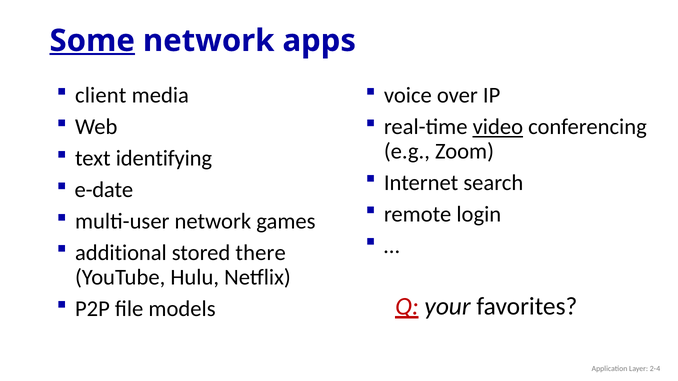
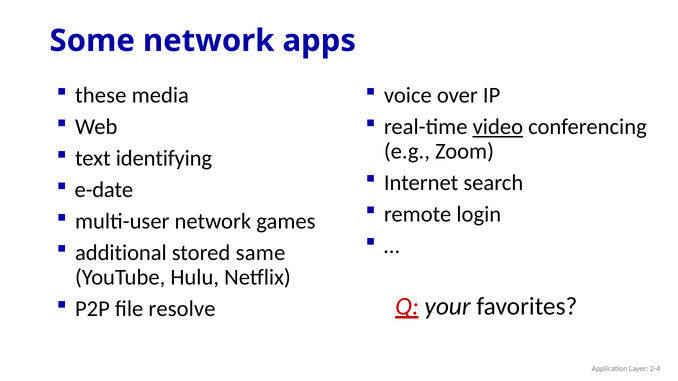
Some underline: present -> none
client: client -> these
there: there -> same
models: models -> resolve
